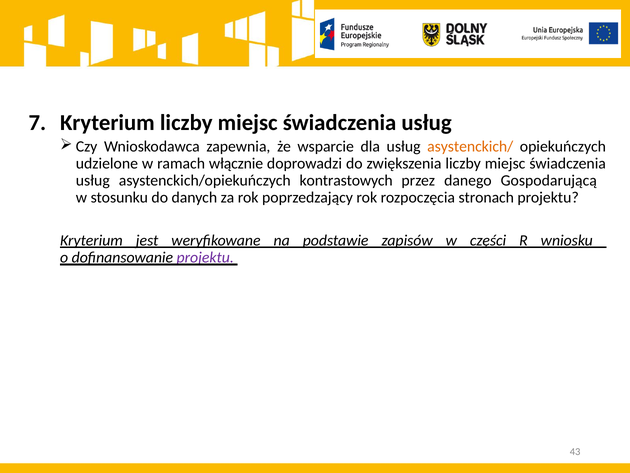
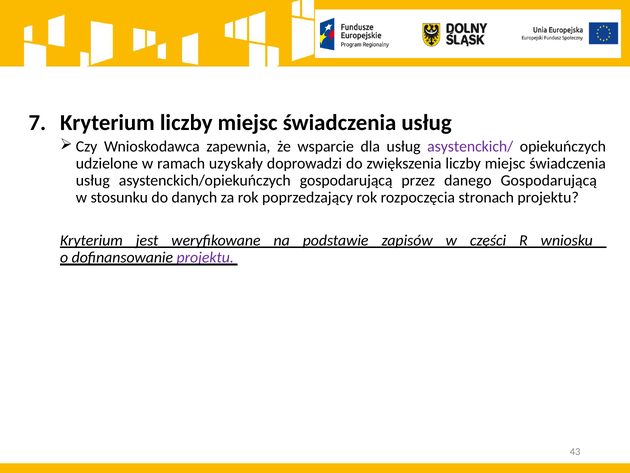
asystenckich/ colour: orange -> purple
włącznie: włącznie -> uzyskały
asystenckich/opiekuńczych kontrastowych: kontrastowych -> gospodarującą
